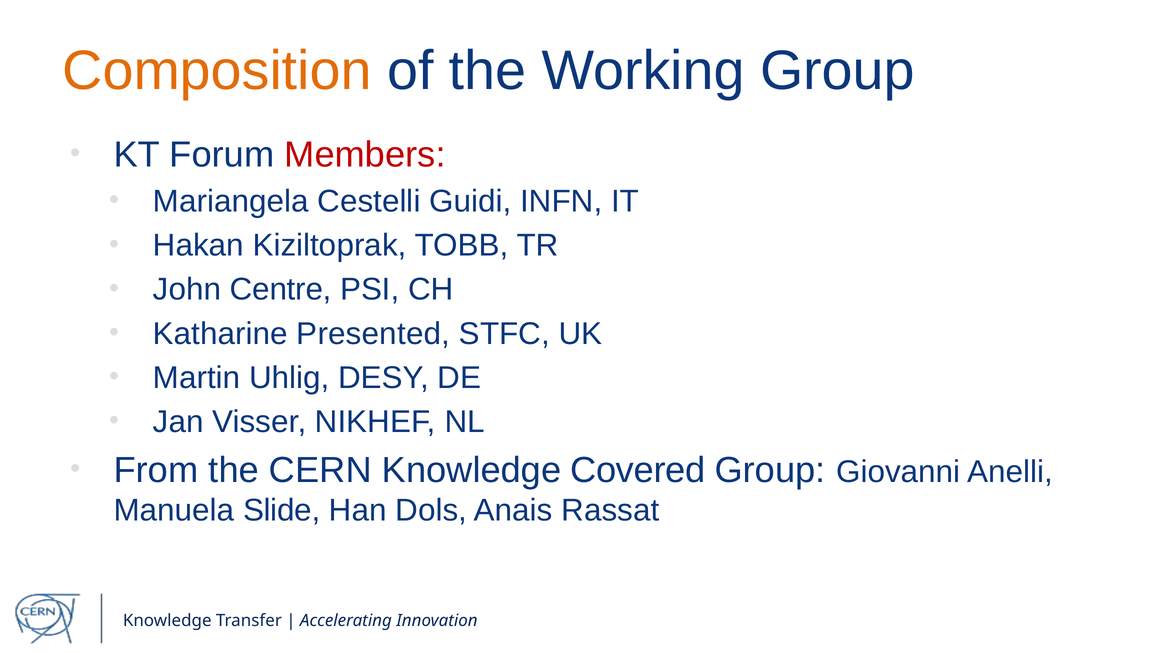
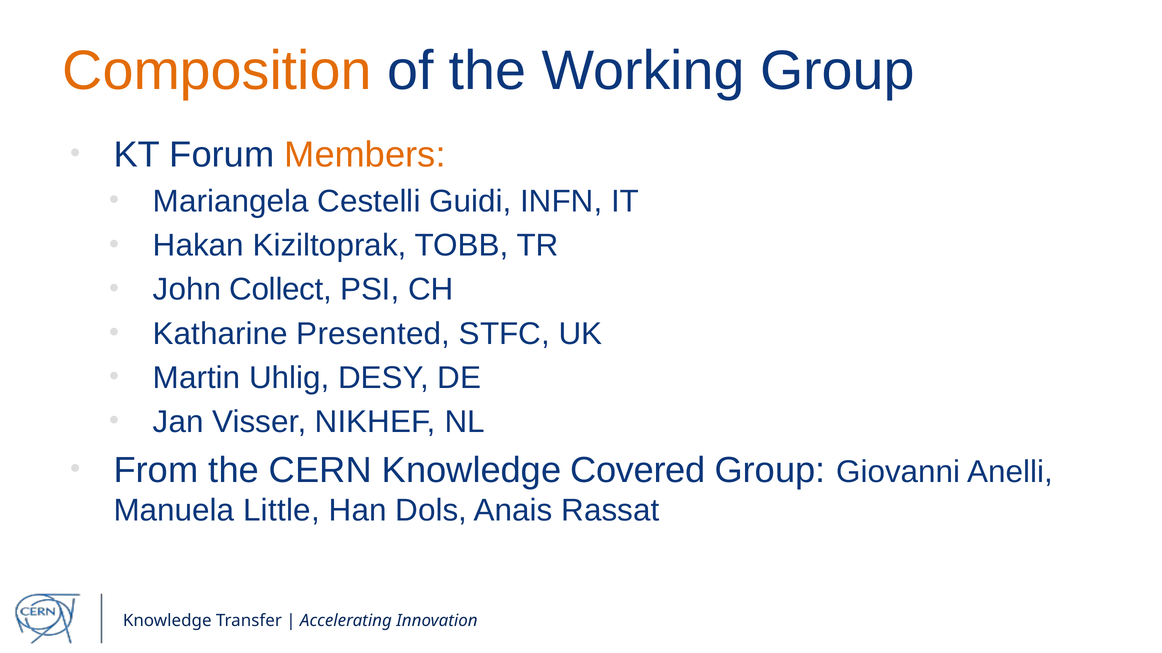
Members colour: red -> orange
Centre: Centre -> Collect
Slide: Slide -> Little
